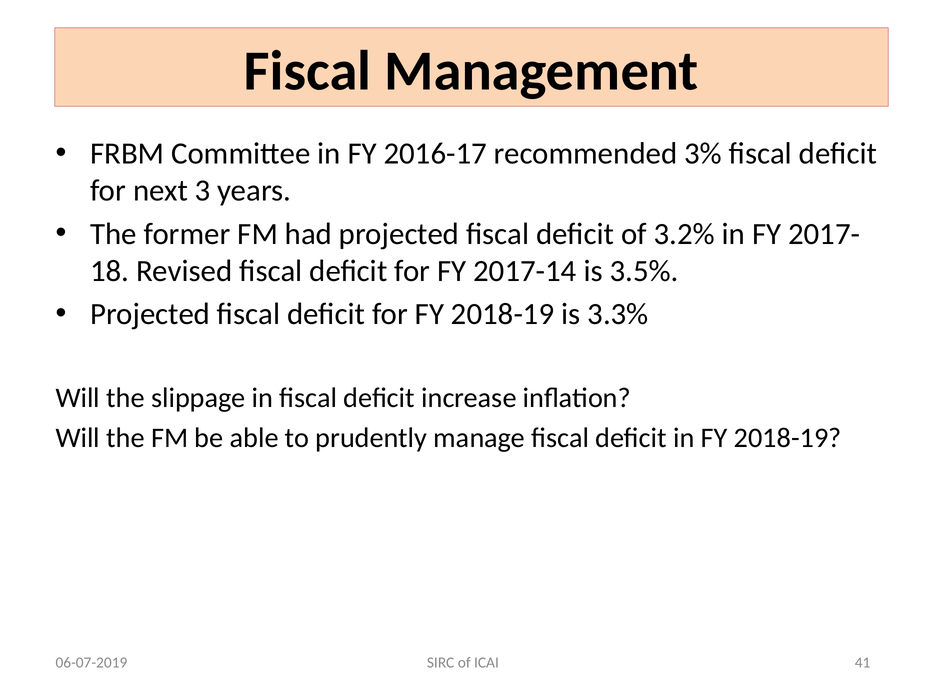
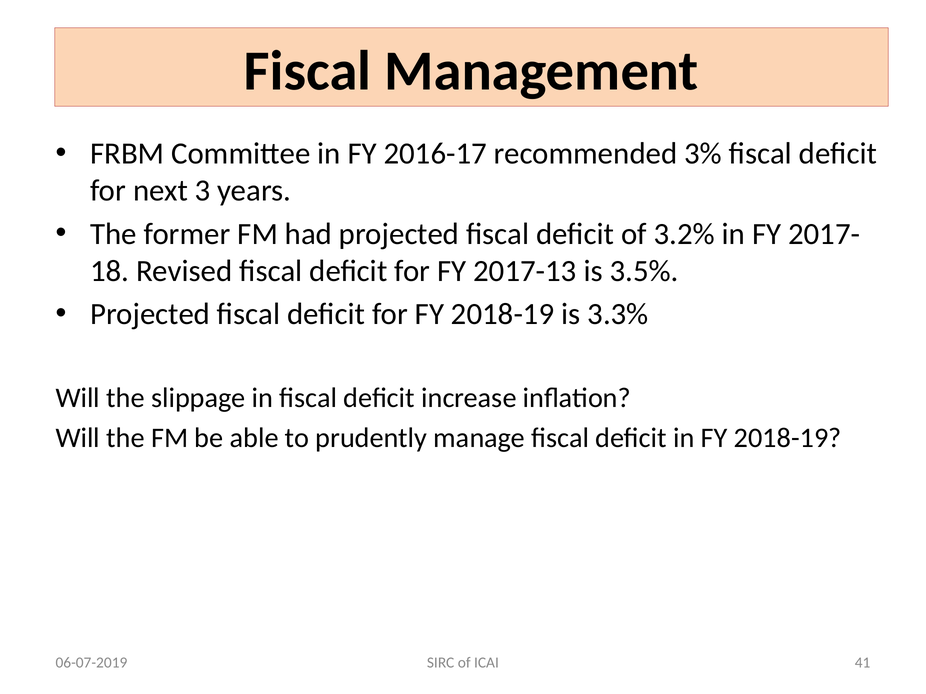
2017-14: 2017-14 -> 2017-13
